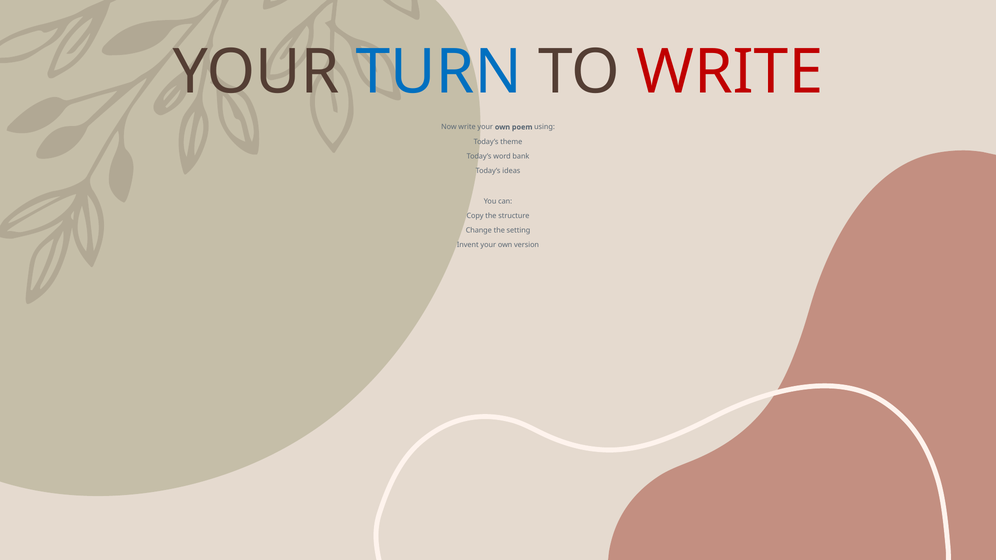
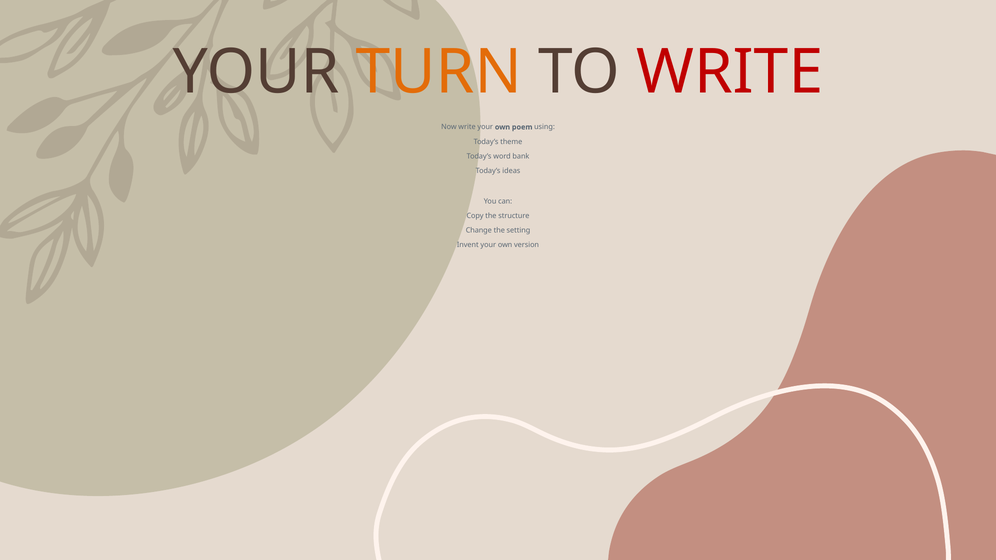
TURN colour: blue -> orange
